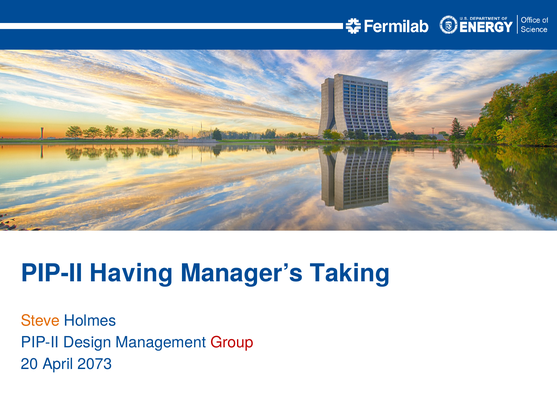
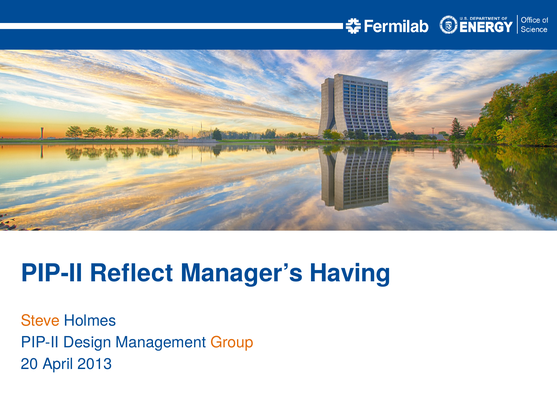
Having: Having -> Reflect
Taking: Taking -> Having
Group colour: red -> orange
2073: 2073 -> 2013
